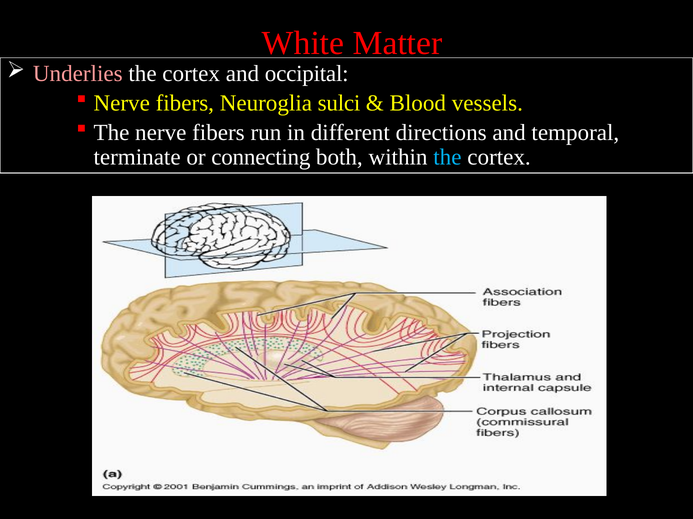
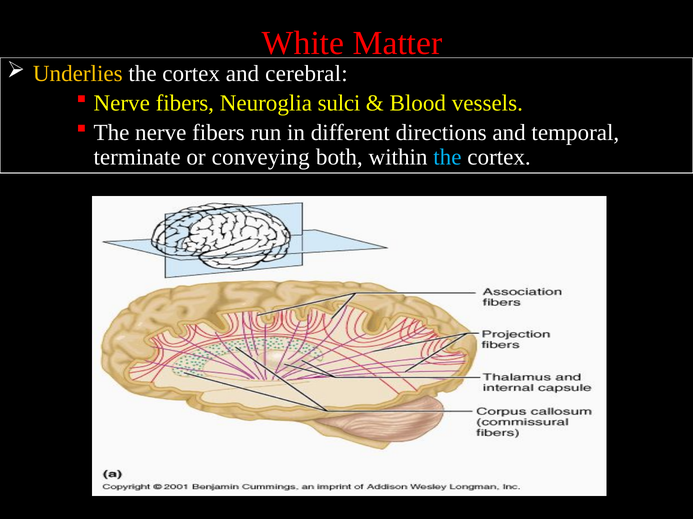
Underlies colour: pink -> yellow
occipital: occipital -> cerebral
connecting: connecting -> conveying
